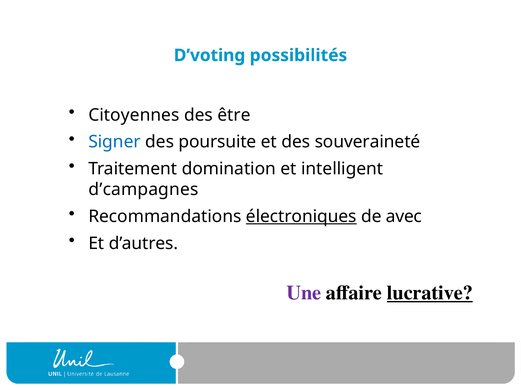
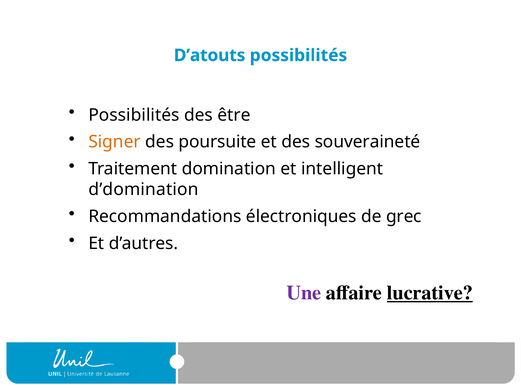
D’voting: D’voting -> D’atouts
Citoyennes at (134, 115): Citoyennes -> Possibilités
Signer colour: blue -> orange
d’campagnes: d’campagnes -> d’domination
électroniques underline: present -> none
avec: avec -> grec
